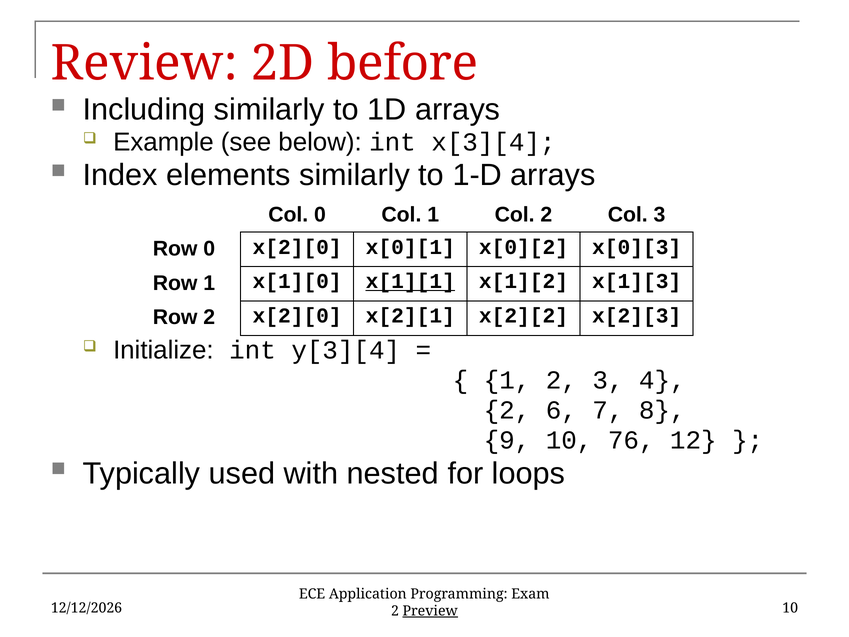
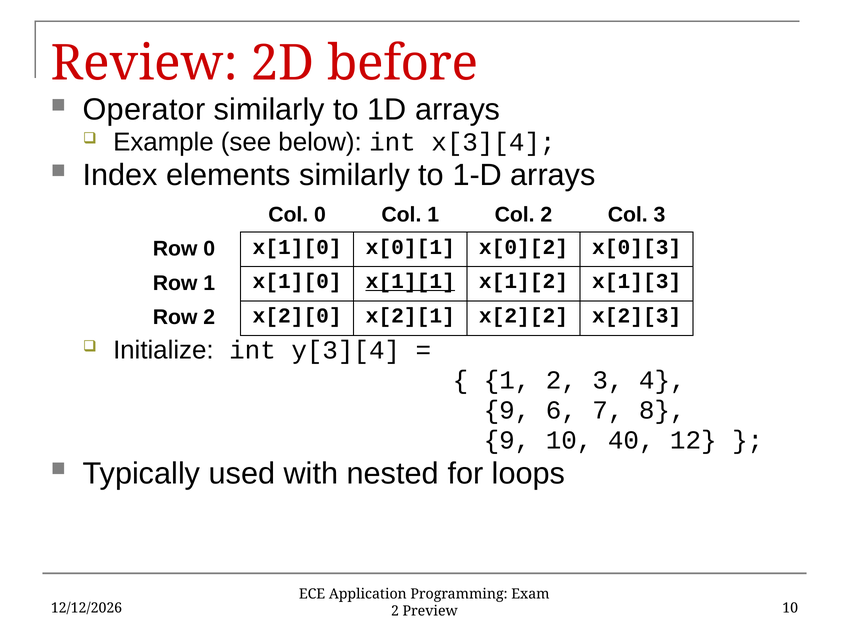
Including: Including -> Operator
0 x[2][0: x[2][0 -> x[1][0
2 at (507, 410): 2 -> 9
76: 76 -> 40
Preview underline: present -> none
